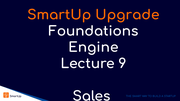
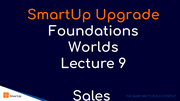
Engine: Engine -> Worlds
